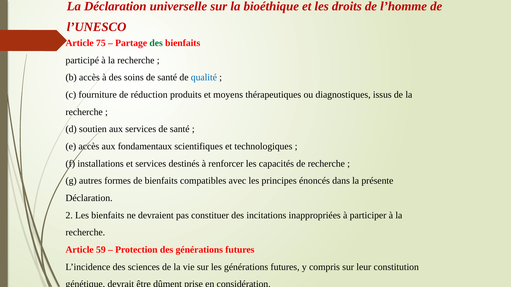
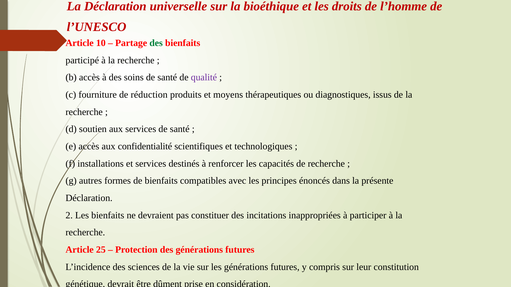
75: 75 -> 10
qualité colour: blue -> purple
fondamentaux: fondamentaux -> confidentialité
59: 59 -> 25
